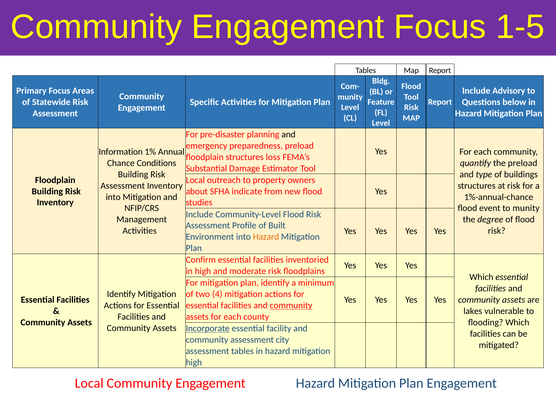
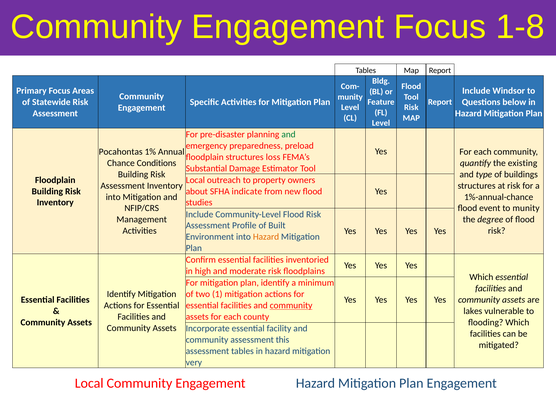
1-5: 1-5 -> 1-8
Advisory: Advisory -> Windsor
and at (289, 134) colour: black -> green
Information: Information -> Pocahontas
the preload: preload -> existing
4: 4 -> 1
Incorporate underline: present -> none
city: city -> this
high at (194, 362): high -> very
